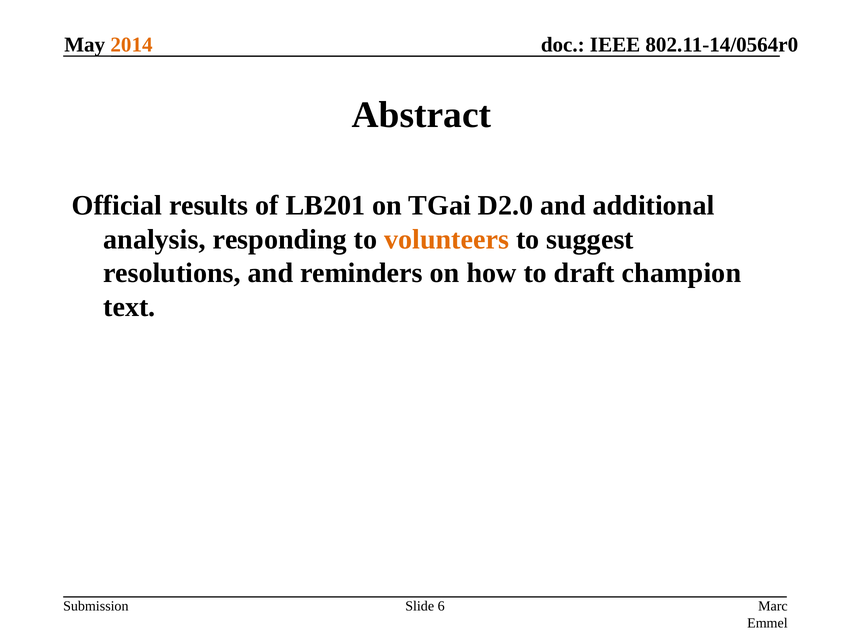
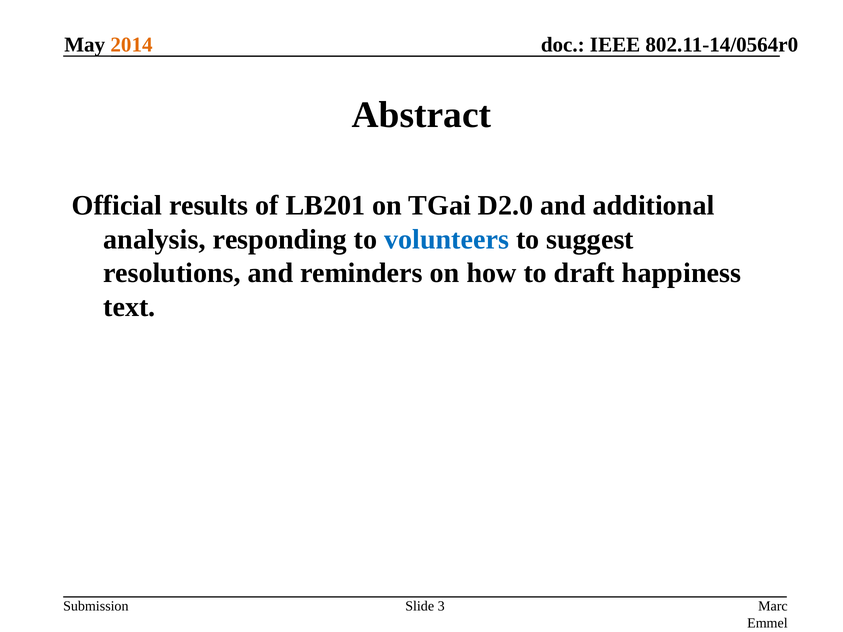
volunteers colour: orange -> blue
champion: champion -> happiness
6: 6 -> 3
